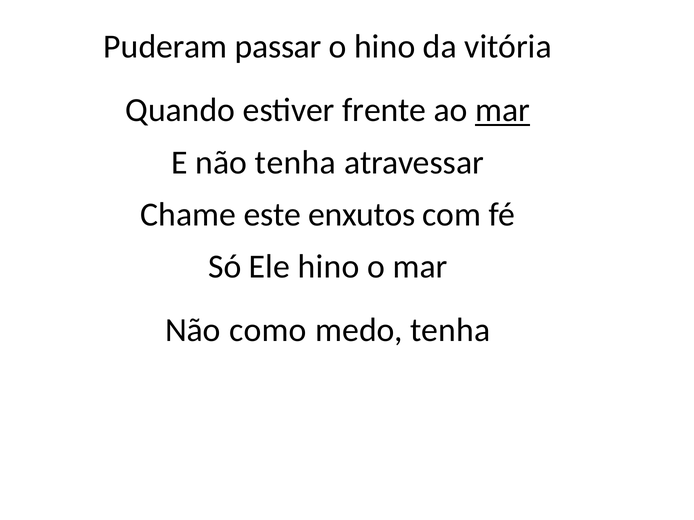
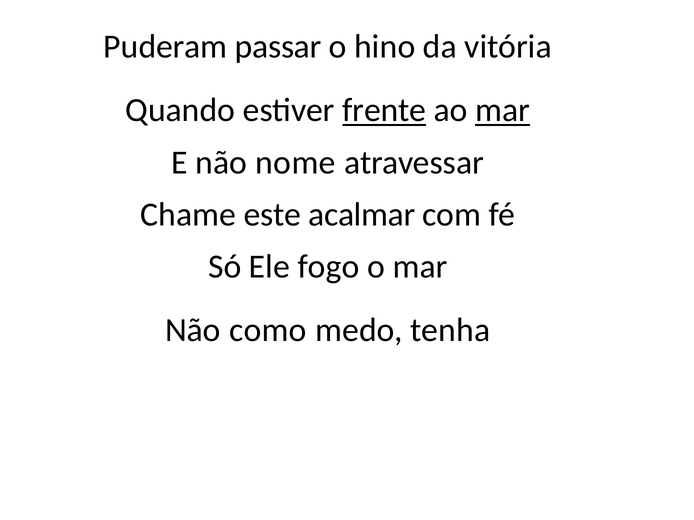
frente underline: none -> present
não tenha: tenha -> nome
enxutos: enxutos -> acalmar
Ele hino: hino -> fogo
